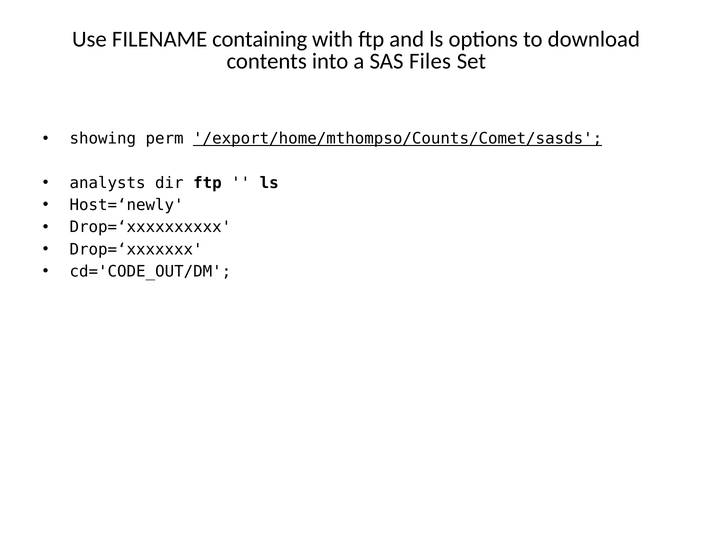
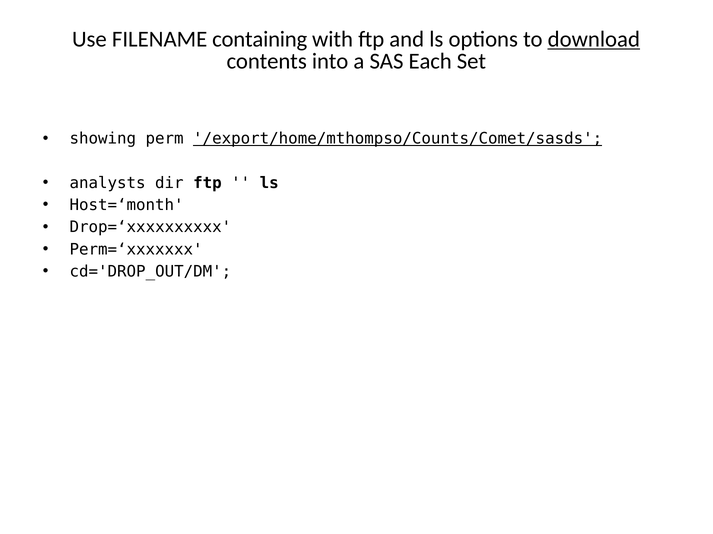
download underline: none -> present
Files: Files -> Each
Host=‘newly: Host=‘newly -> Host=‘month
Drop=‘xxxxxxx: Drop=‘xxxxxxx -> Perm=‘xxxxxxx
cd='CODE_OUT/DM: cd='CODE_OUT/DM -> cd='DROP_OUT/DM
